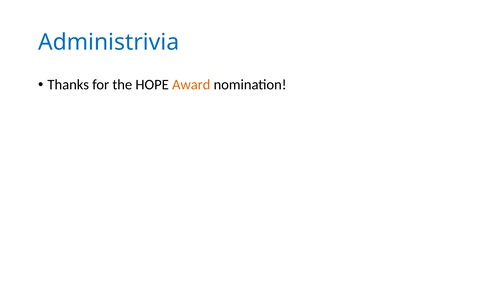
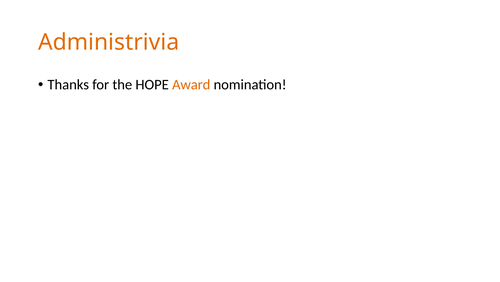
Administrivia colour: blue -> orange
